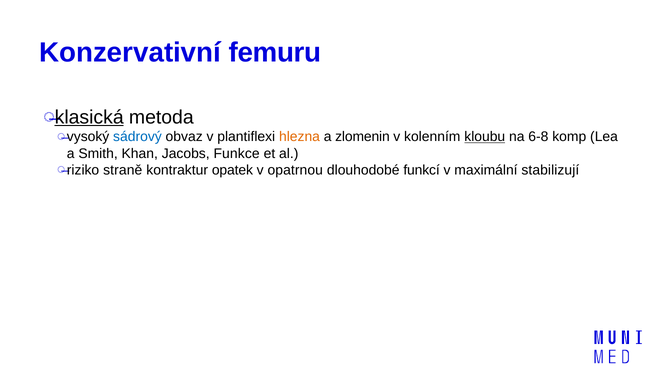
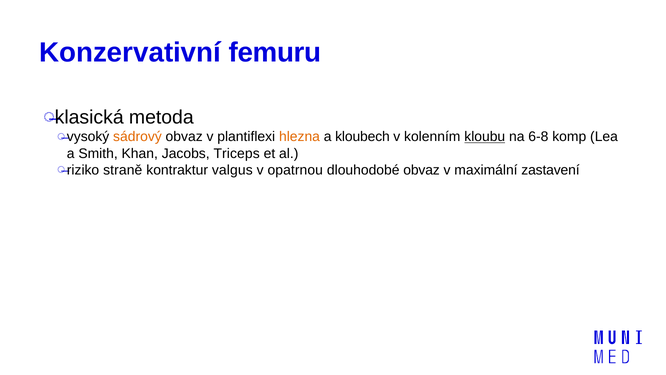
klasická underline: present -> none
sádrový colour: blue -> orange
zlomenin: zlomenin -> kloubech
Funkce: Funkce -> Triceps
opatek: opatek -> valgus
dlouhodobé funkcí: funkcí -> obvaz
stabilizují: stabilizují -> zastavení
